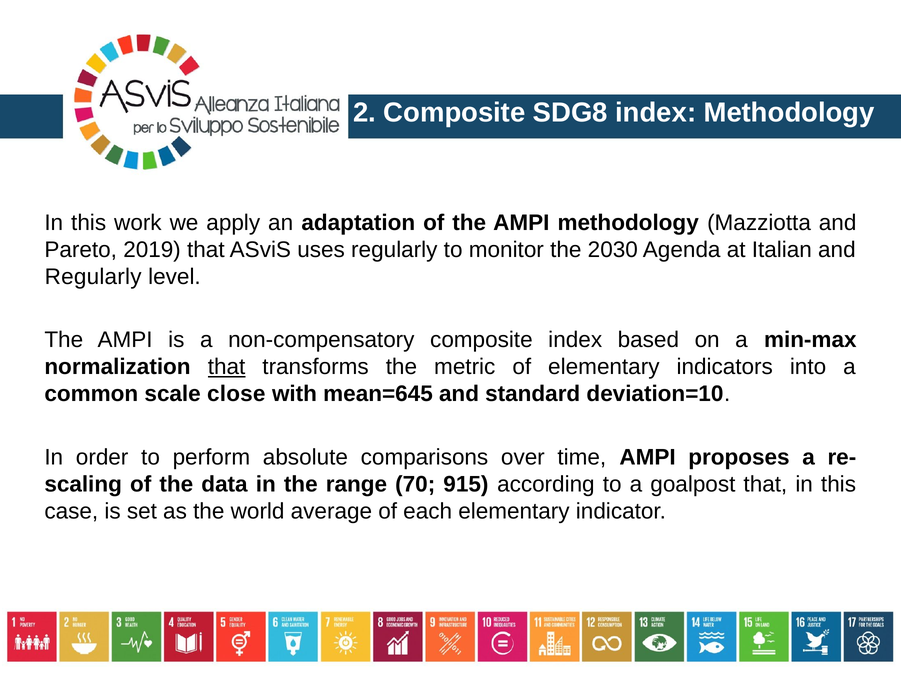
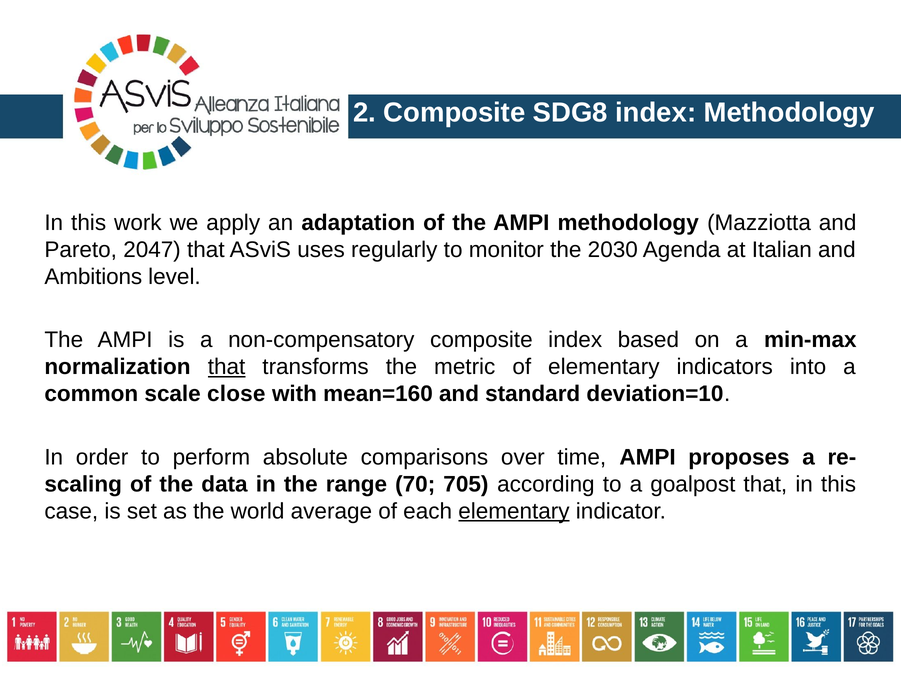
2019: 2019 -> 2047
Regularly at (93, 277): Regularly -> Ambitions
mean=645: mean=645 -> mean=160
915: 915 -> 705
elementary at (514, 511) underline: none -> present
